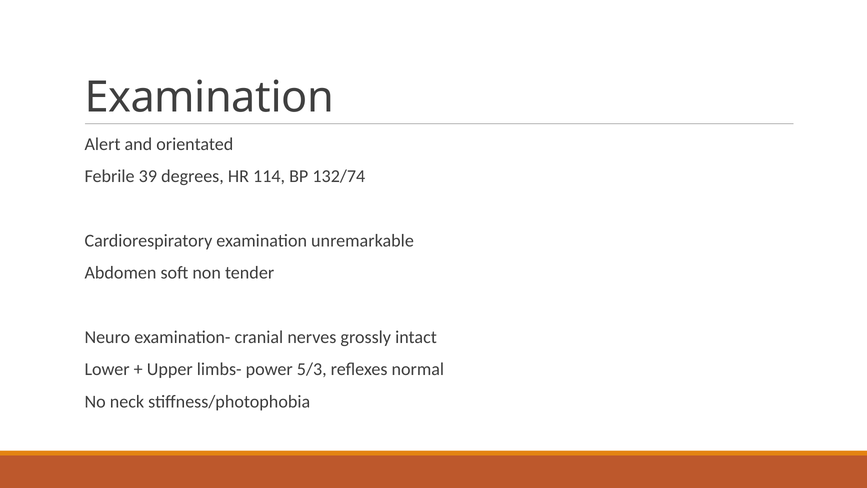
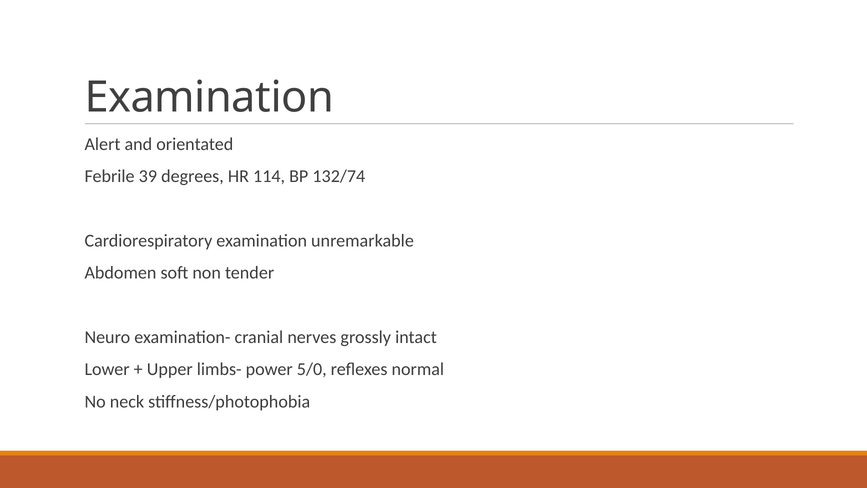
5/3: 5/3 -> 5/0
